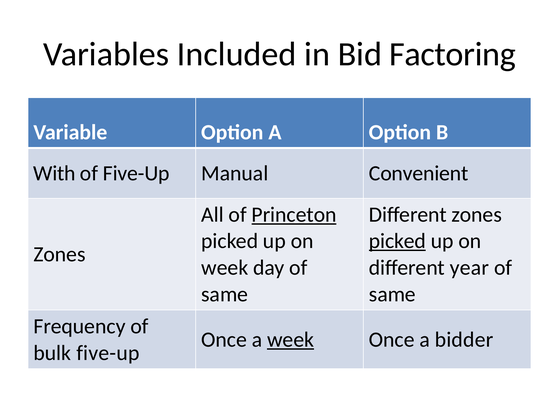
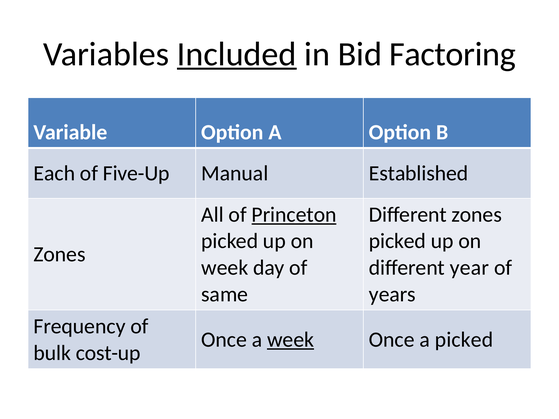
Included underline: none -> present
With: With -> Each
Convenient: Convenient -> Established
picked at (397, 241) underline: present -> none
same at (392, 294): same -> years
a bidder: bidder -> picked
bulk five-up: five-up -> cost-up
